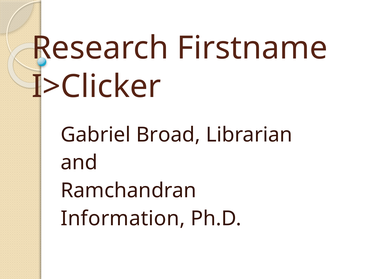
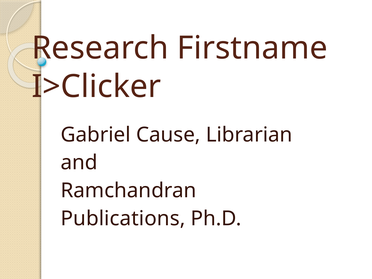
Broad: Broad -> Cause
Information: Information -> Publications
